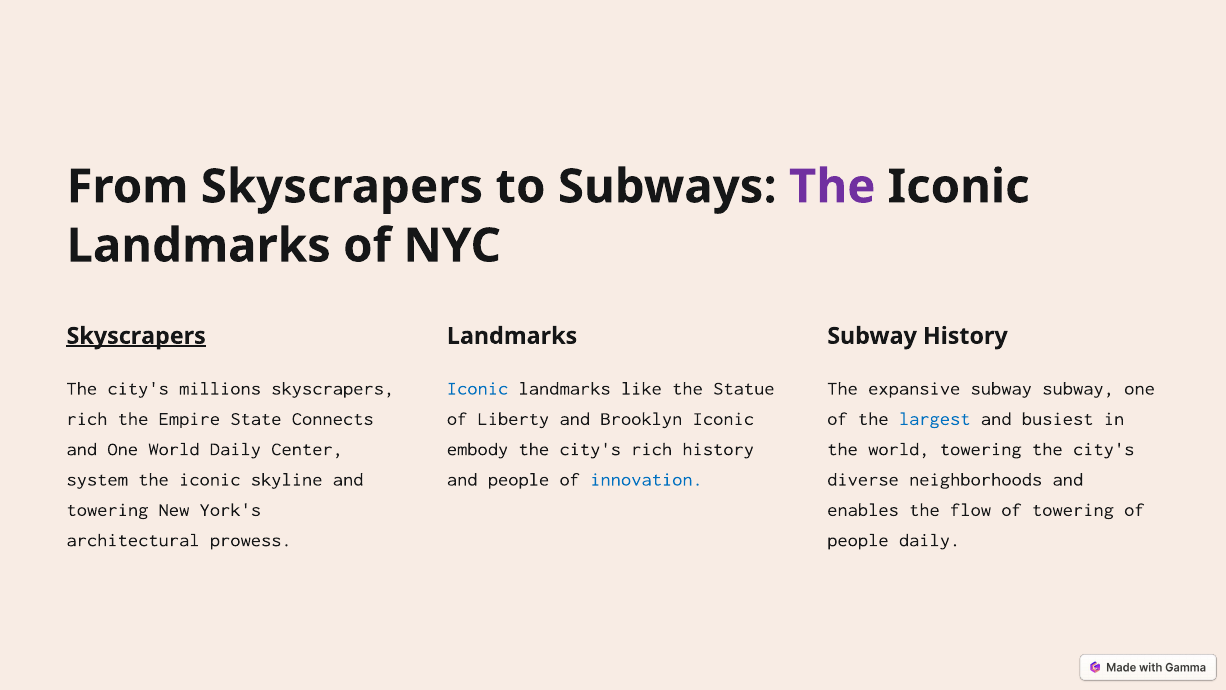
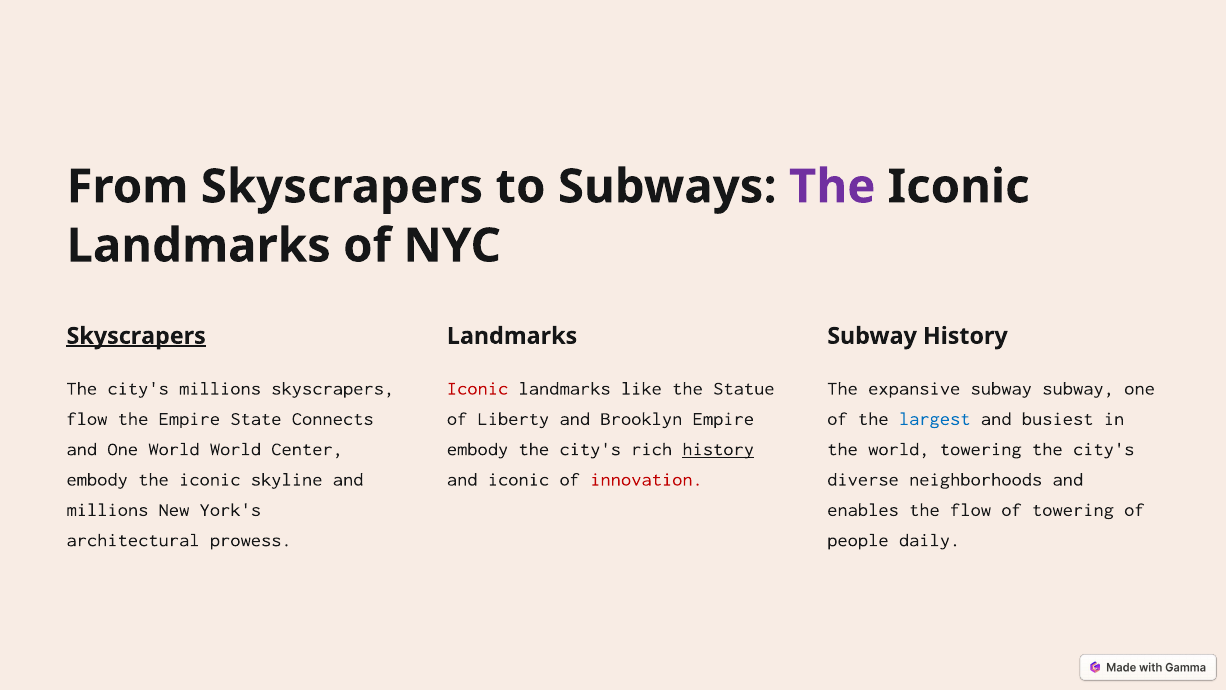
Iconic at (478, 388) colour: blue -> red
rich at (87, 418): rich -> flow
Brooklyn Iconic: Iconic -> Empire
World Daily: Daily -> World
history at (718, 449) underline: none -> present
system at (97, 479): system -> embody
and people: people -> iconic
innovation colour: blue -> red
towering at (107, 509): towering -> millions
